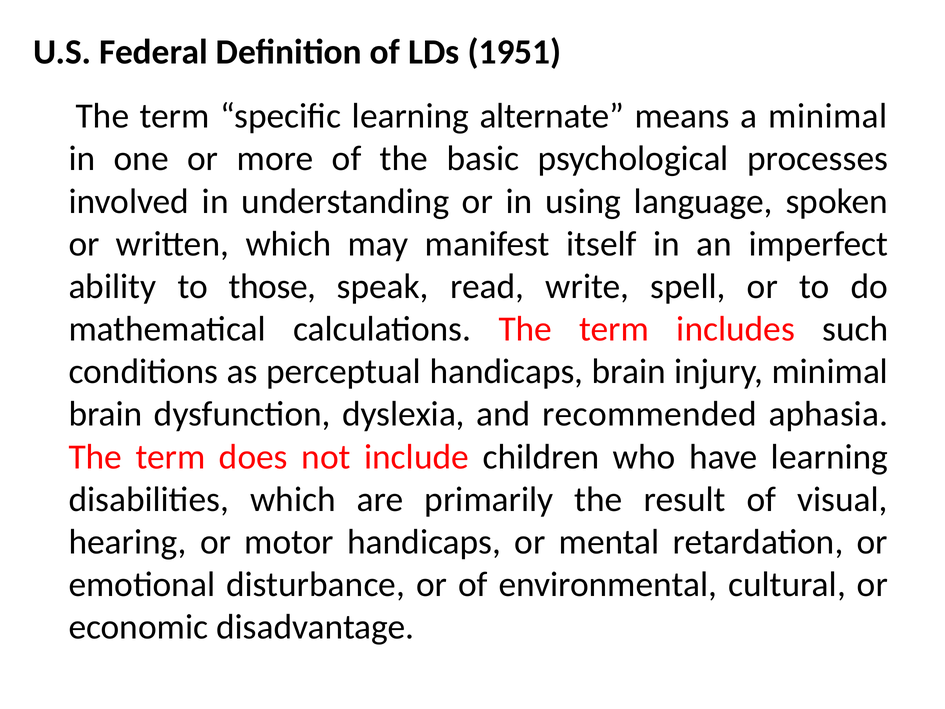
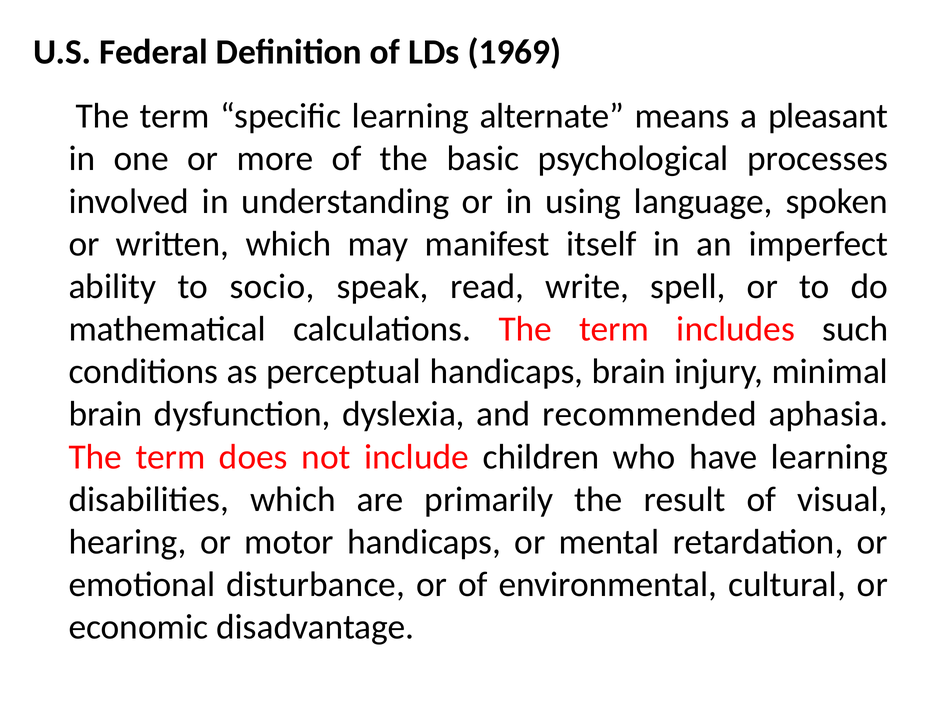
1951: 1951 -> 1969
a minimal: minimal -> pleasant
those: those -> socio
